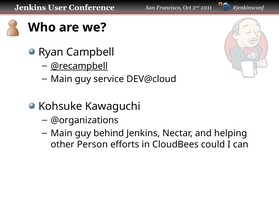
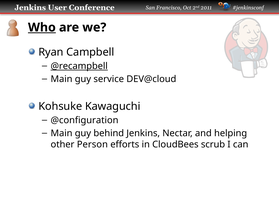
Who underline: none -> present
@organizations: @organizations -> @configuration
could: could -> scrub
